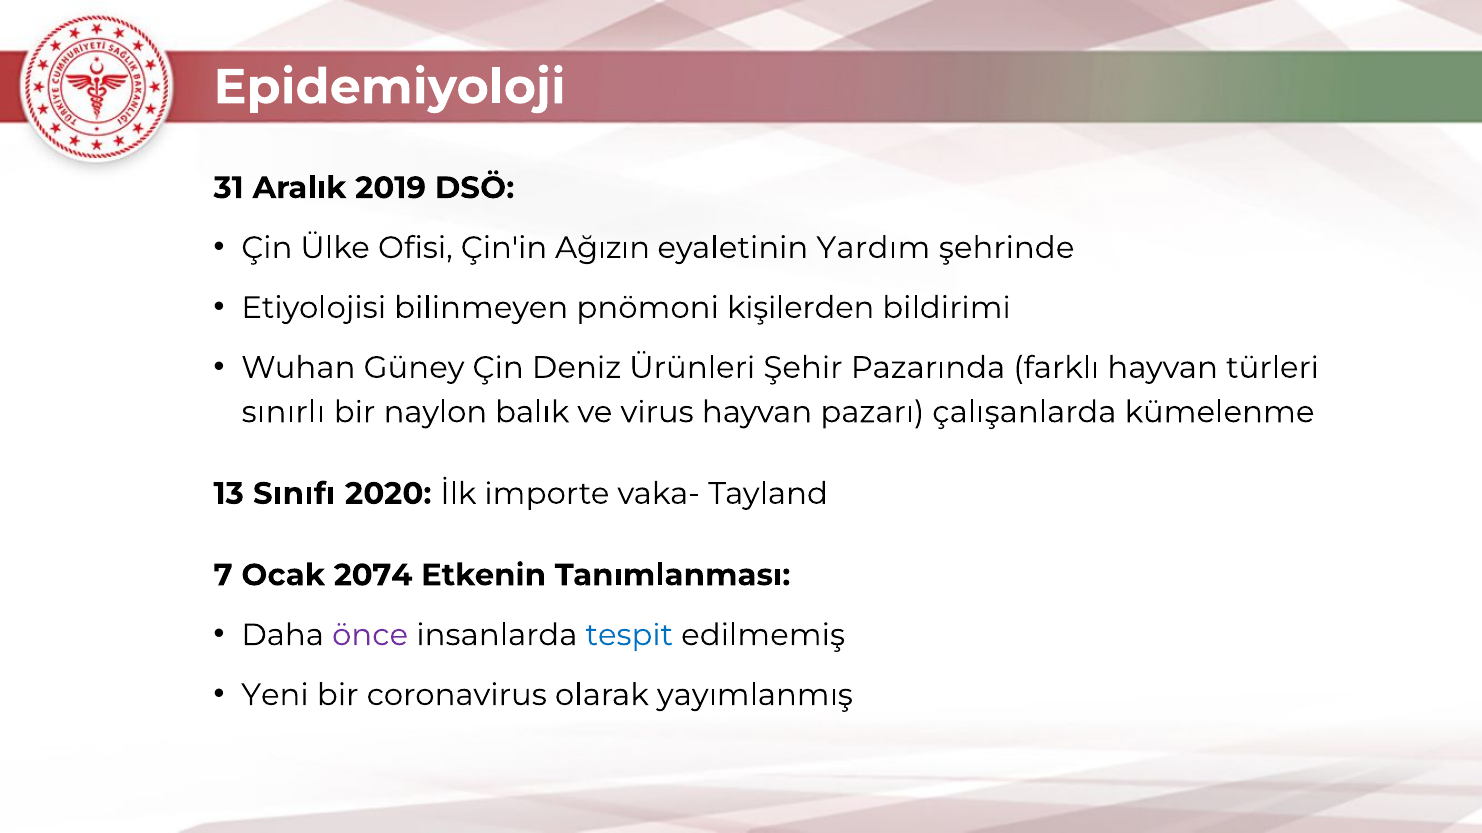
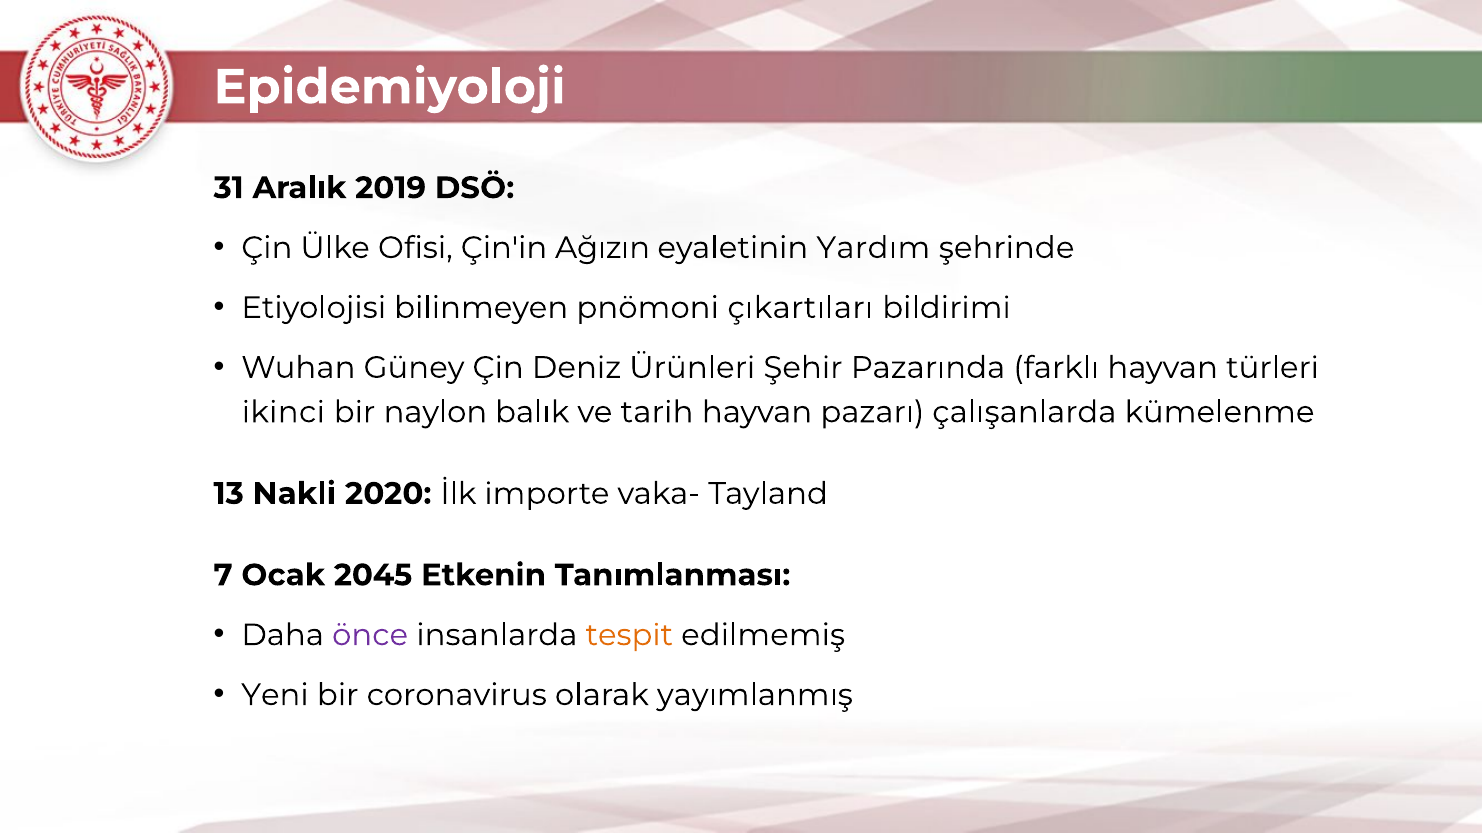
kişilerden: kişilerden -> çıkartıları
sınırlı: sınırlı -> ikinci
virus: virus -> tarih
Sınıfı: Sınıfı -> Nakli
2074: 2074 -> 2045
tespit colour: blue -> orange
